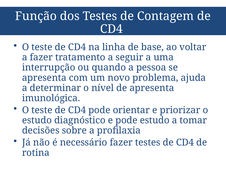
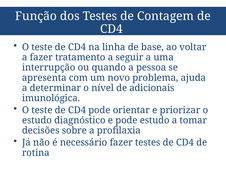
de apresenta: apresenta -> adicionais
